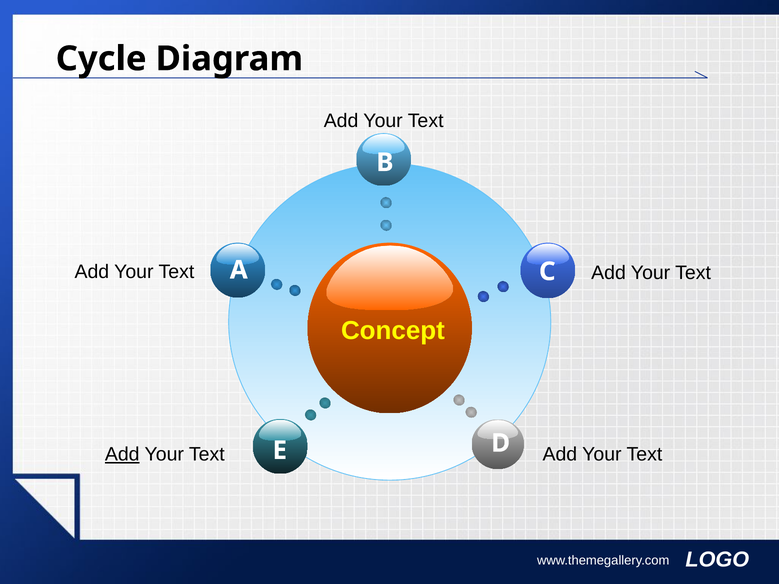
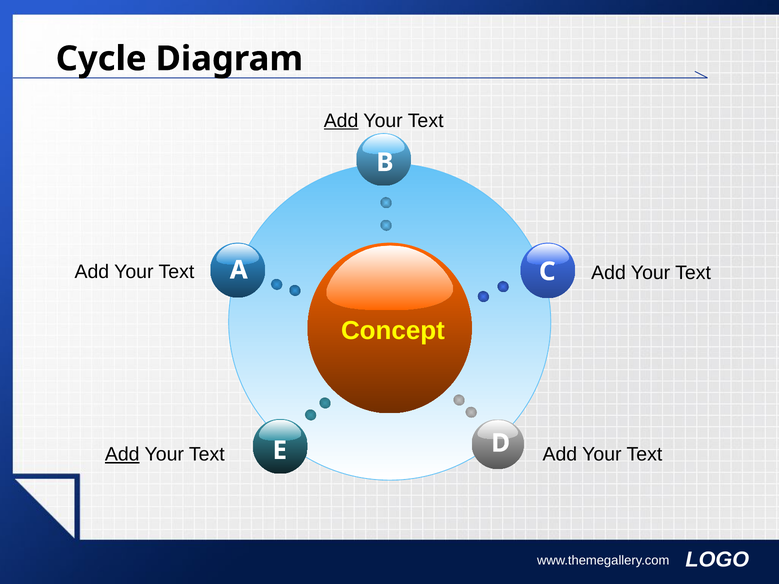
Add at (341, 121) underline: none -> present
